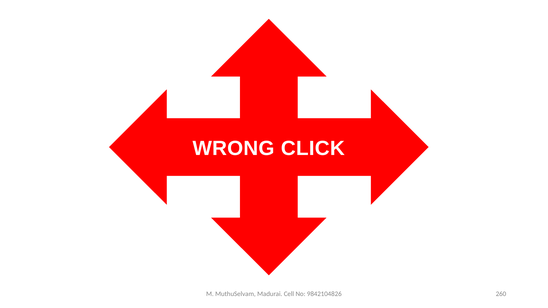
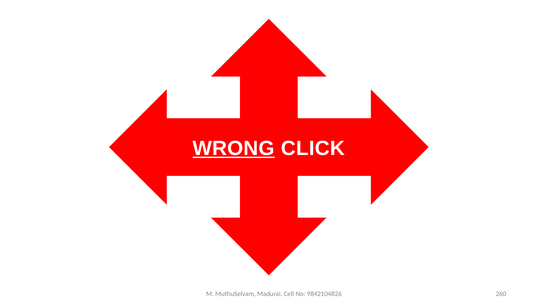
WRONG underline: none -> present
